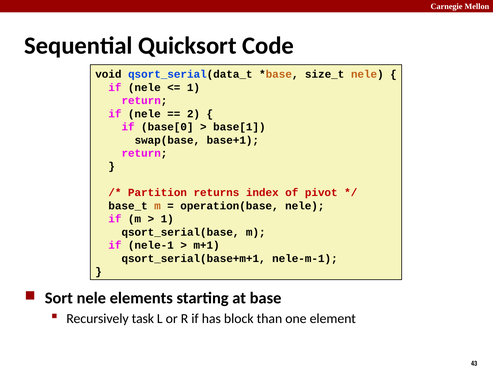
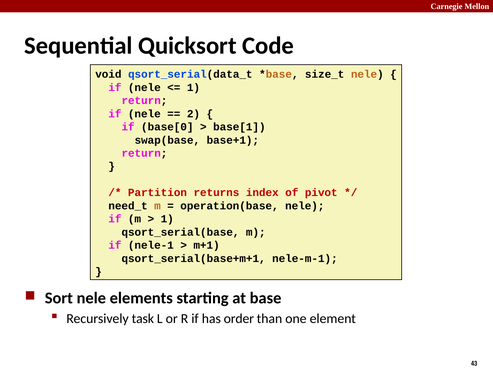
base_t: base_t -> need_t
block: block -> order
